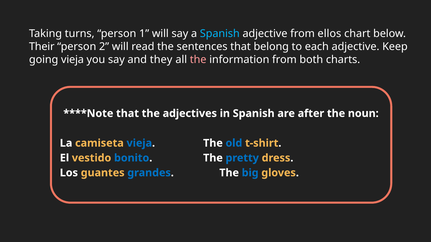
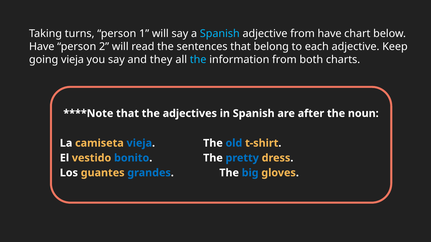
from ellos: ellos -> have
Their at (42, 47): Their -> Have
the at (198, 60) colour: pink -> light blue
